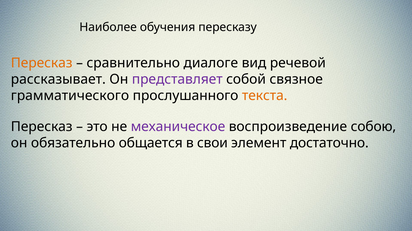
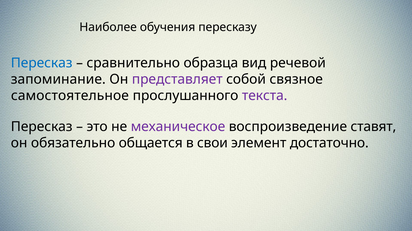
Пересказ at (42, 63) colour: orange -> blue
диалоге: диалоге -> образца
рассказывает: рассказывает -> запоминание
грамматического: грамматического -> самостоятельное
текста colour: orange -> purple
собою: собою -> ставят
